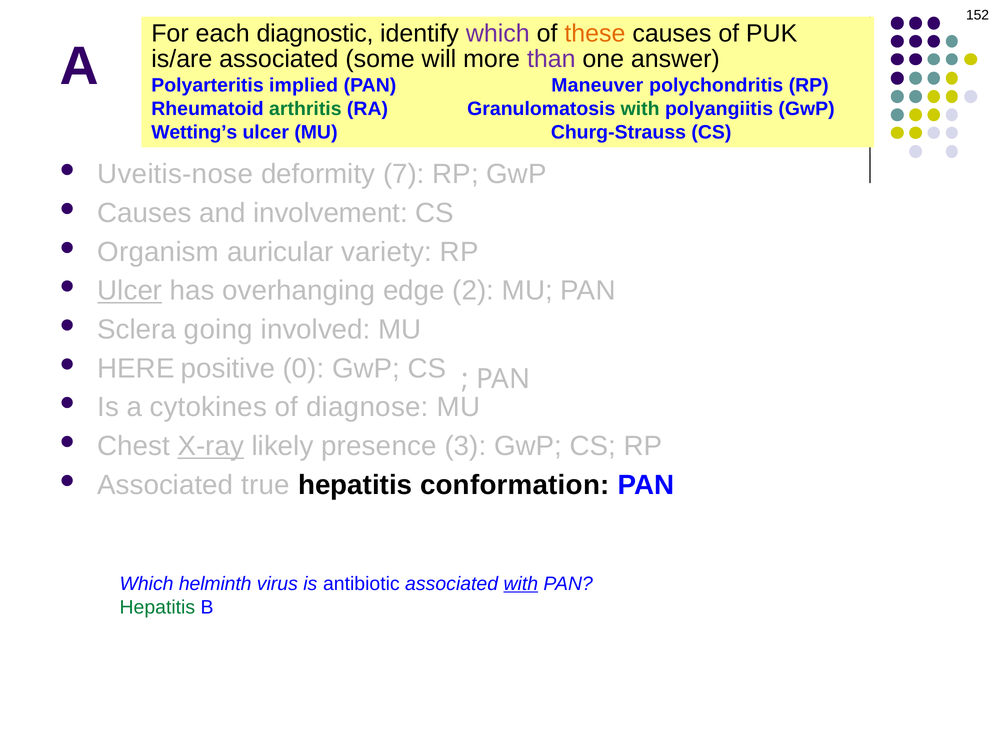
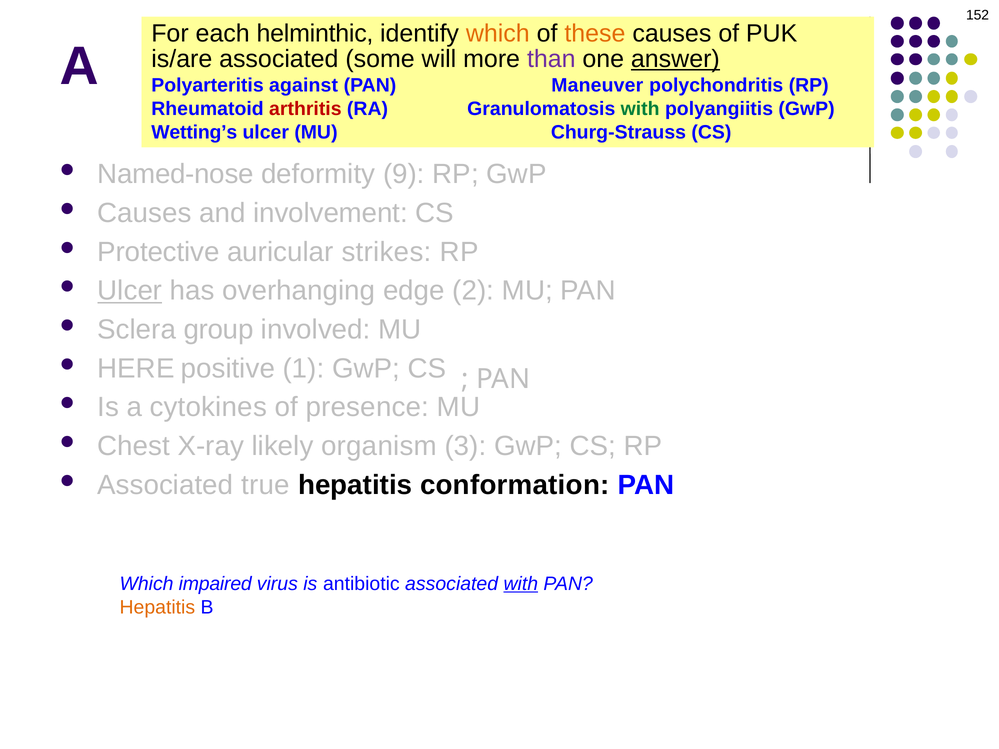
diagnostic: diagnostic -> helminthic
which at (498, 34) colour: purple -> orange
answer underline: none -> present
implied: implied -> against
arthritis colour: green -> red
Uveitis-nose: Uveitis-nose -> Named-nose
7: 7 -> 9
Organism: Organism -> Protective
variety: variety -> strikes
going: going -> group
0: 0 -> 1
diagnose: diagnose -> presence
X-ray underline: present -> none
presence: presence -> organism
helminth: helminth -> impaired
Hepatitis at (157, 607) colour: green -> orange
